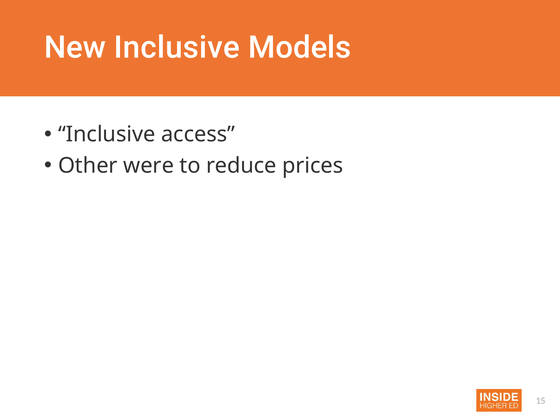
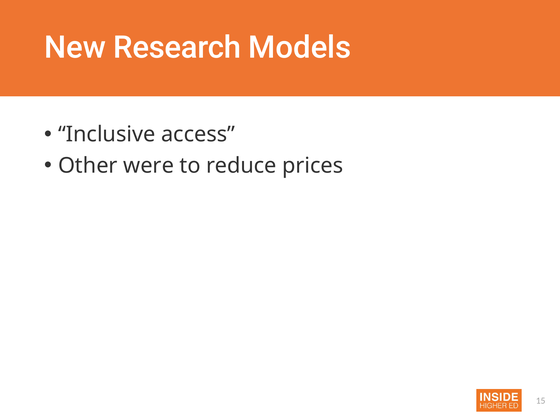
New Inclusive: Inclusive -> Research
